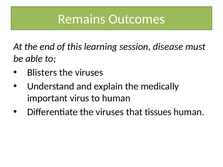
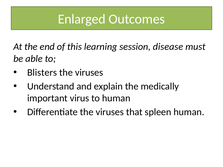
Remains: Remains -> Enlarged
tissues: tissues -> spleen
